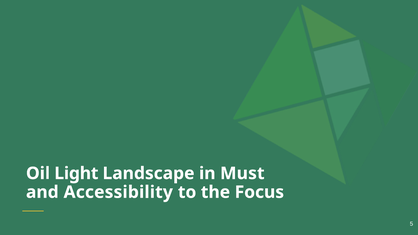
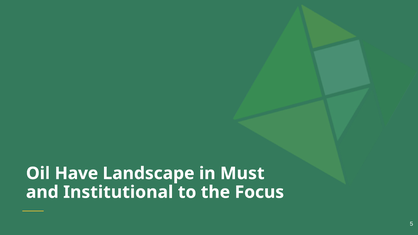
Light: Light -> Have
Accessibility: Accessibility -> Institutional
